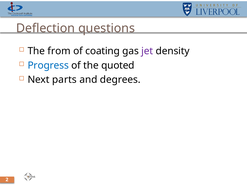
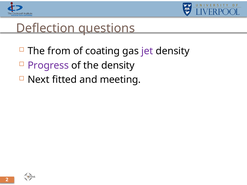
Progress colour: blue -> purple
the quoted: quoted -> density
parts: parts -> fitted
degrees: degrees -> meeting
